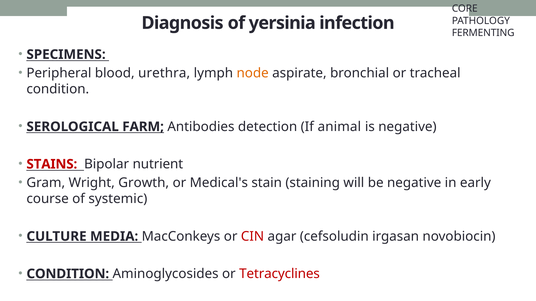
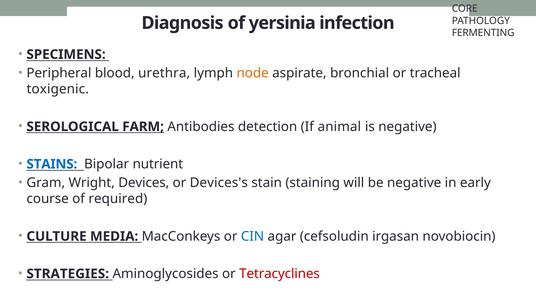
condition at (58, 89): condition -> toxigenic
STAINS colour: red -> blue
Growth: Growth -> Devices
Medical's: Medical's -> Devices's
systemic: systemic -> required
CIN colour: red -> blue
CONDITION at (68, 274): CONDITION -> STRATEGIES
